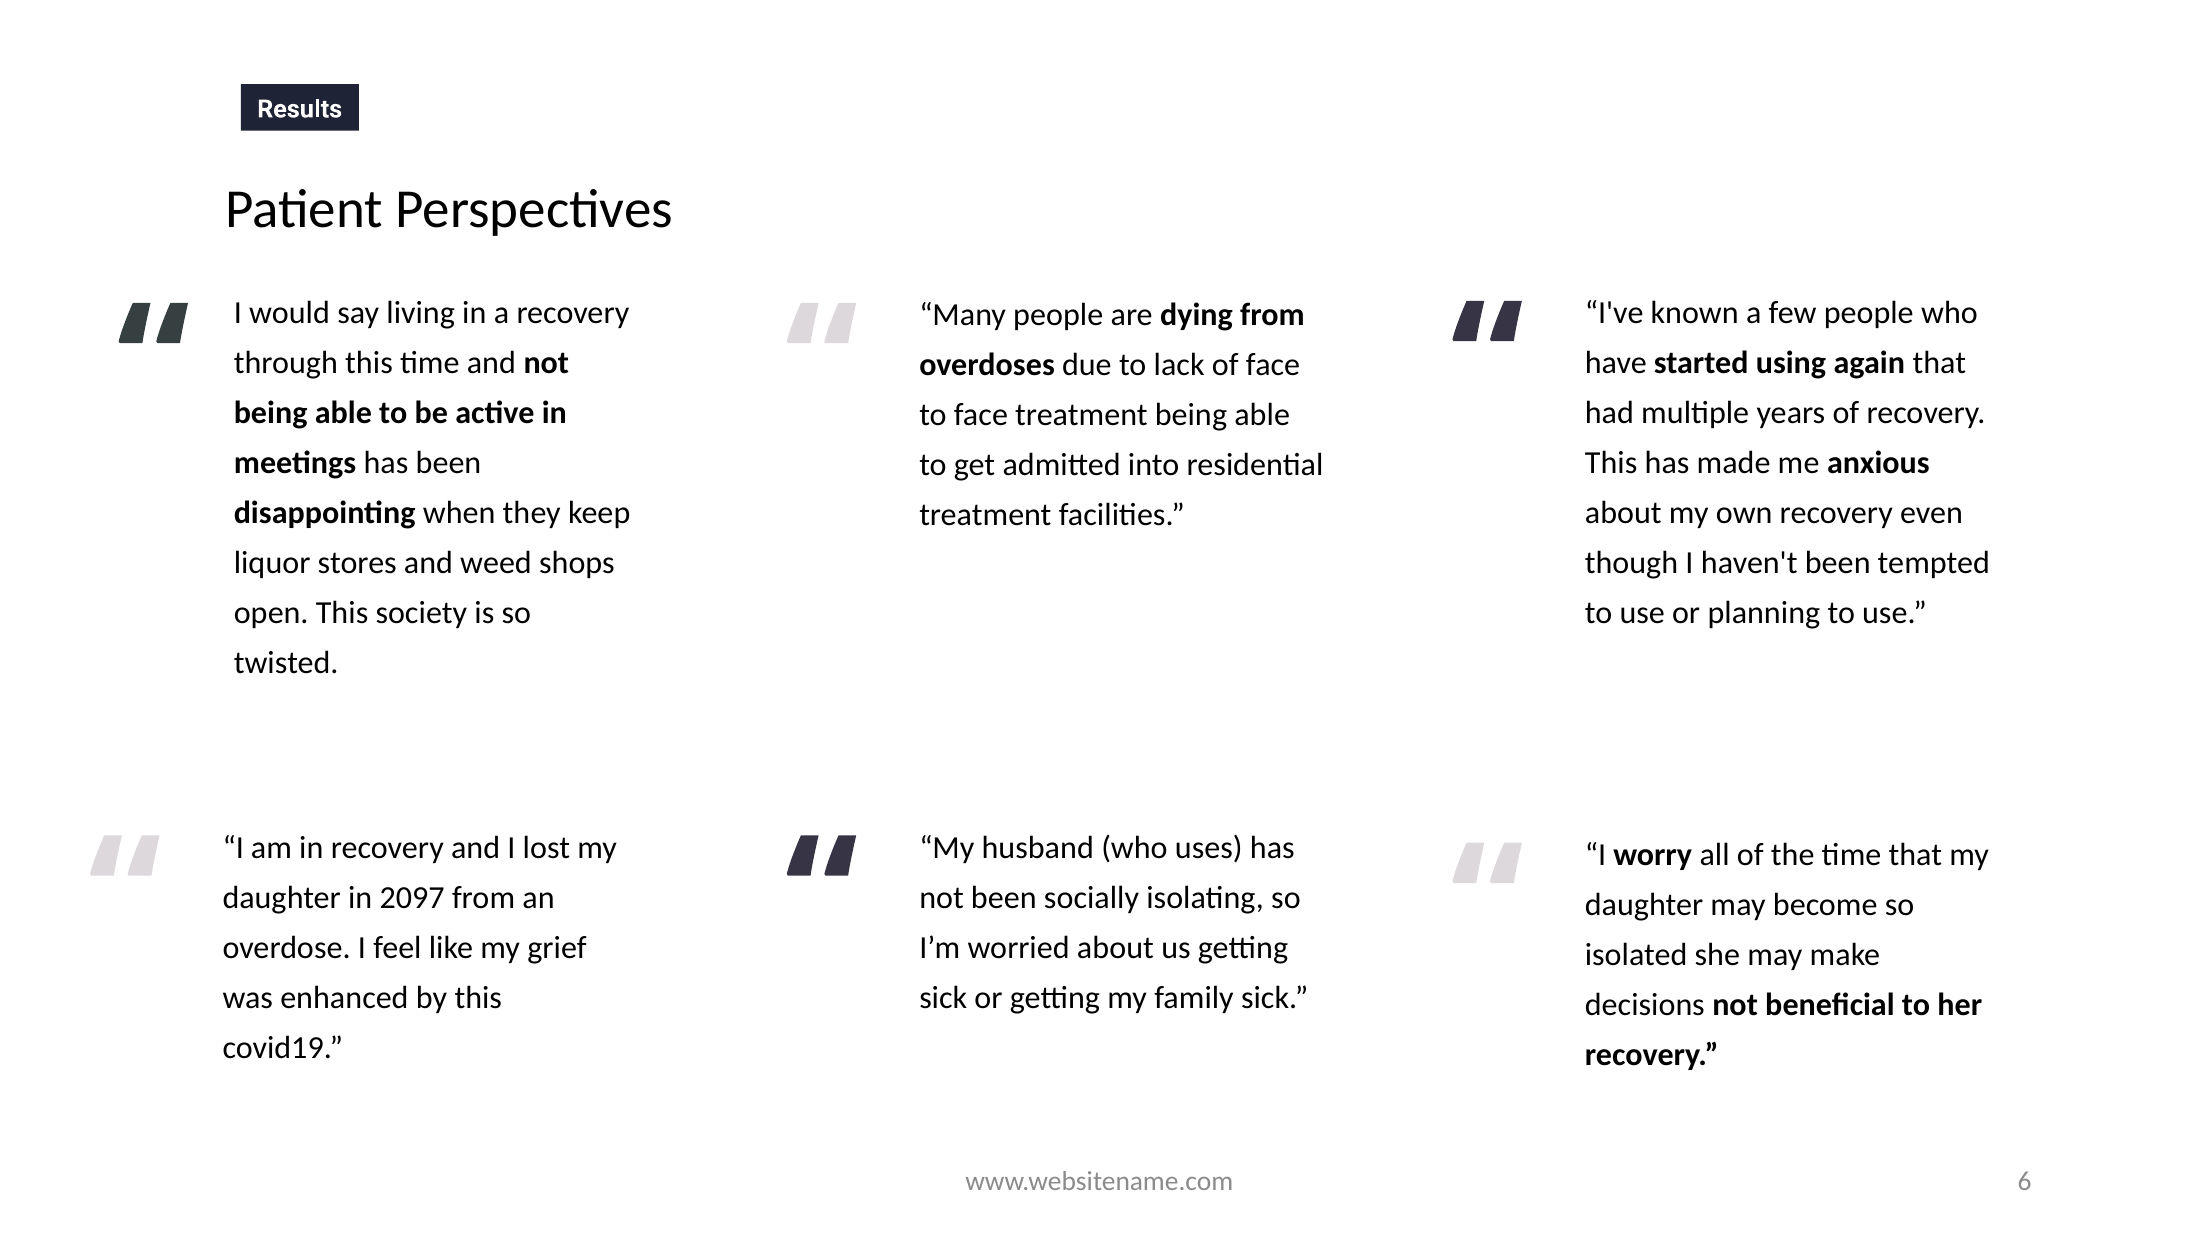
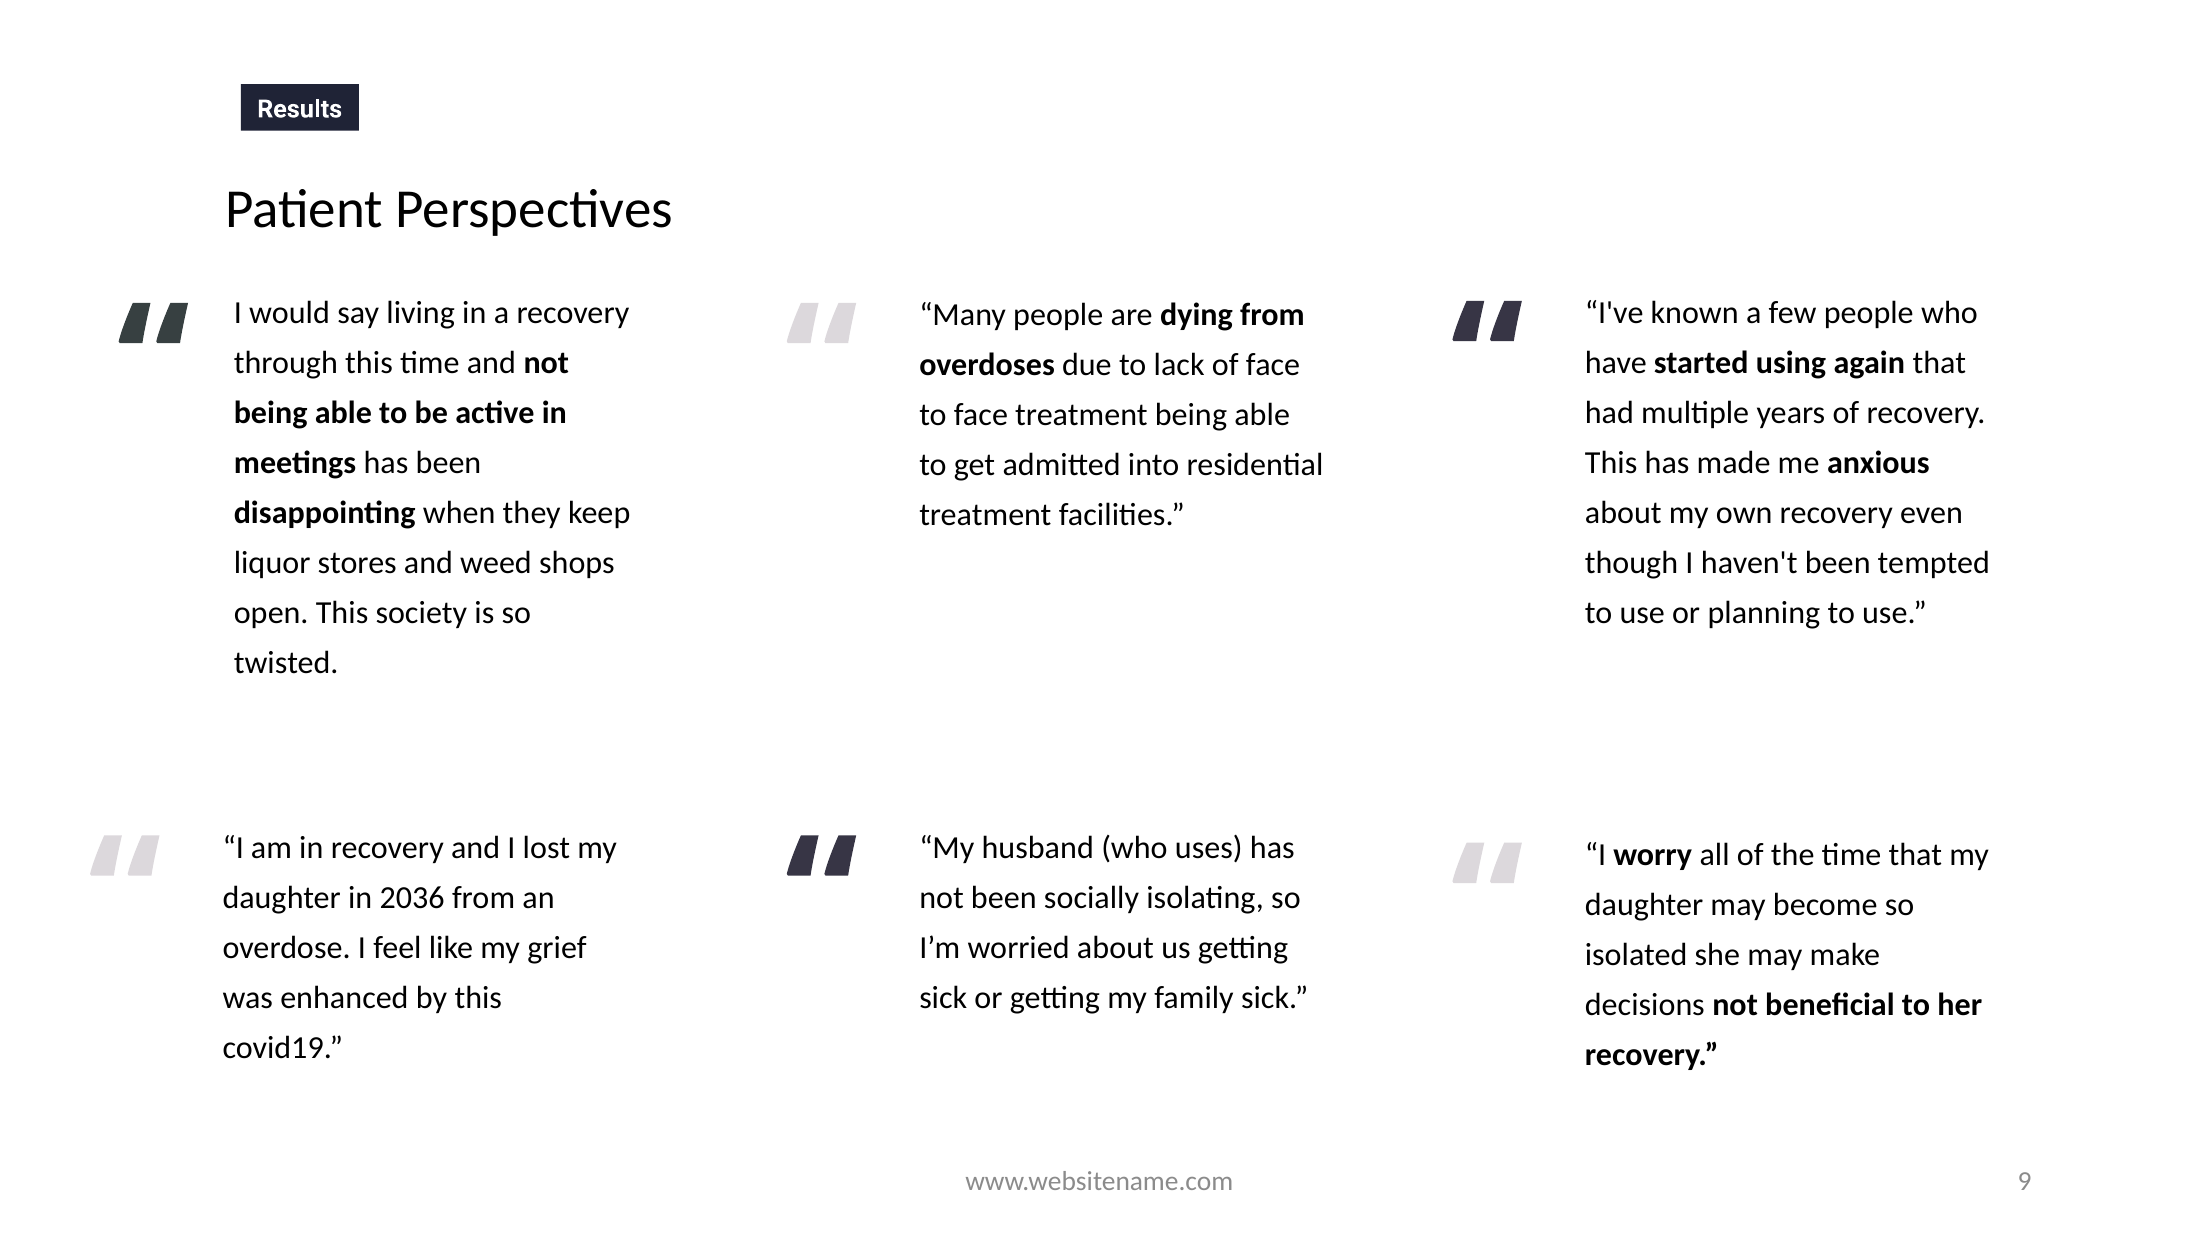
2097: 2097 -> 2036
6: 6 -> 9
